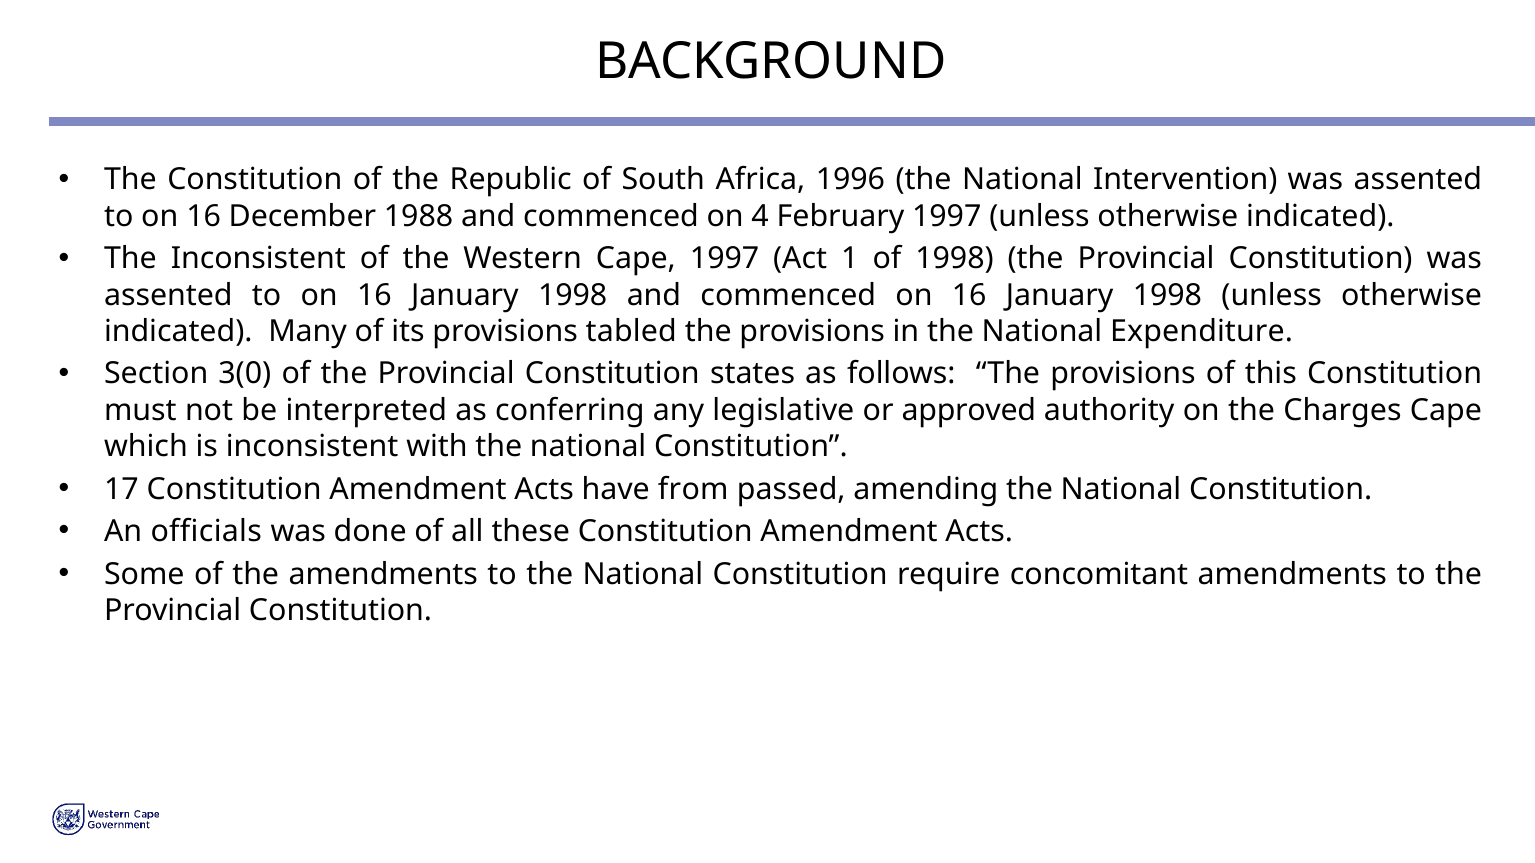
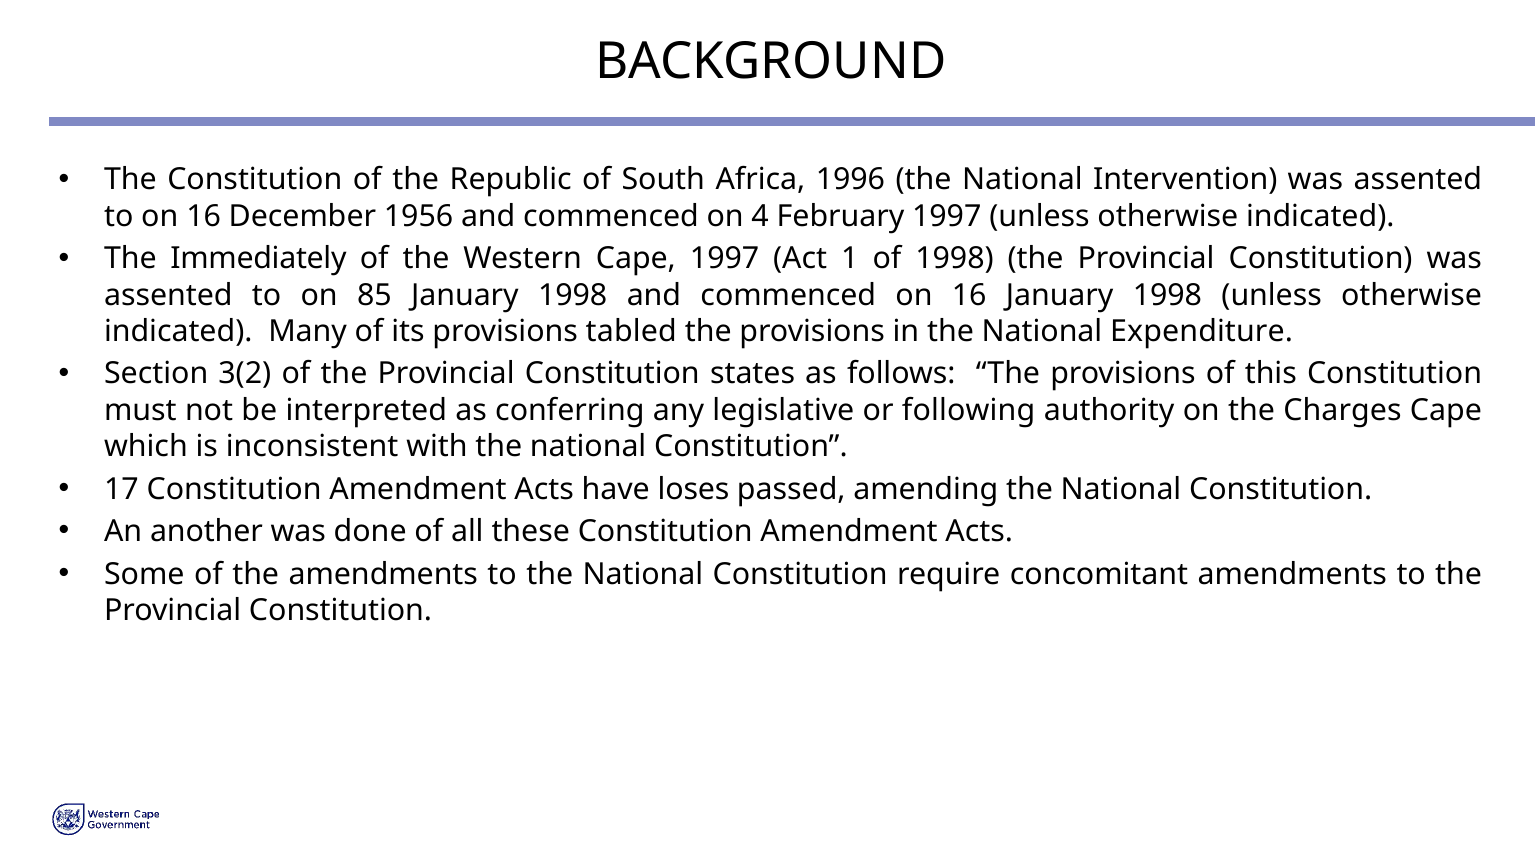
1988: 1988 -> 1956
The Inconsistent: Inconsistent -> Immediately
16 at (374, 295): 16 -> 85
3(0: 3(0 -> 3(2
approved: approved -> following
from: from -> loses
officials: officials -> another
